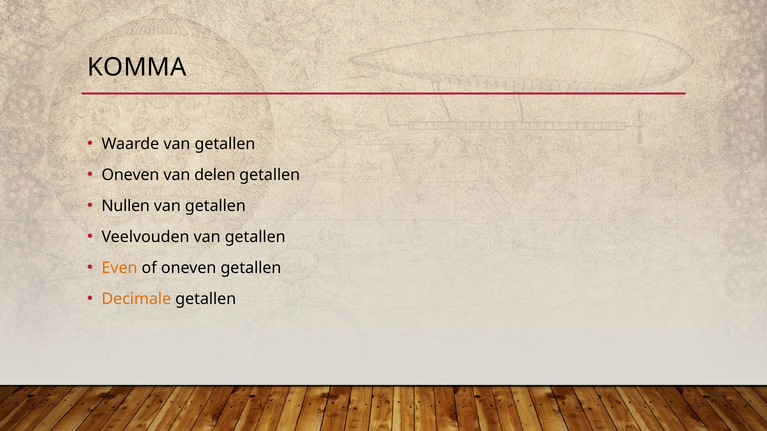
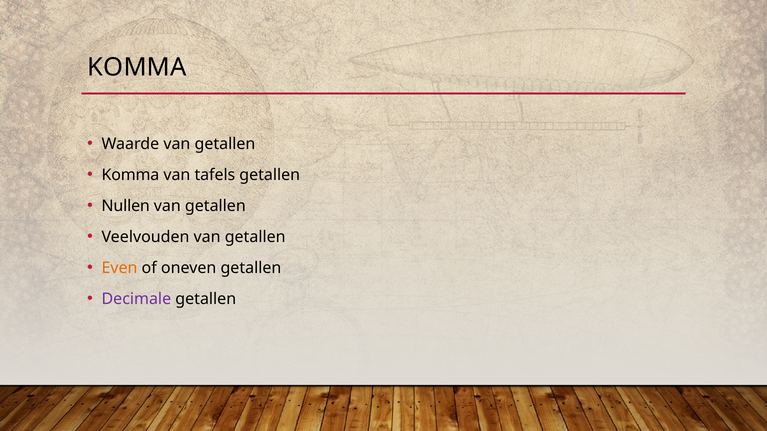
Oneven at (130, 175): Oneven -> Komma
delen: delen -> tafels
Decimale colour: orange -> purple
